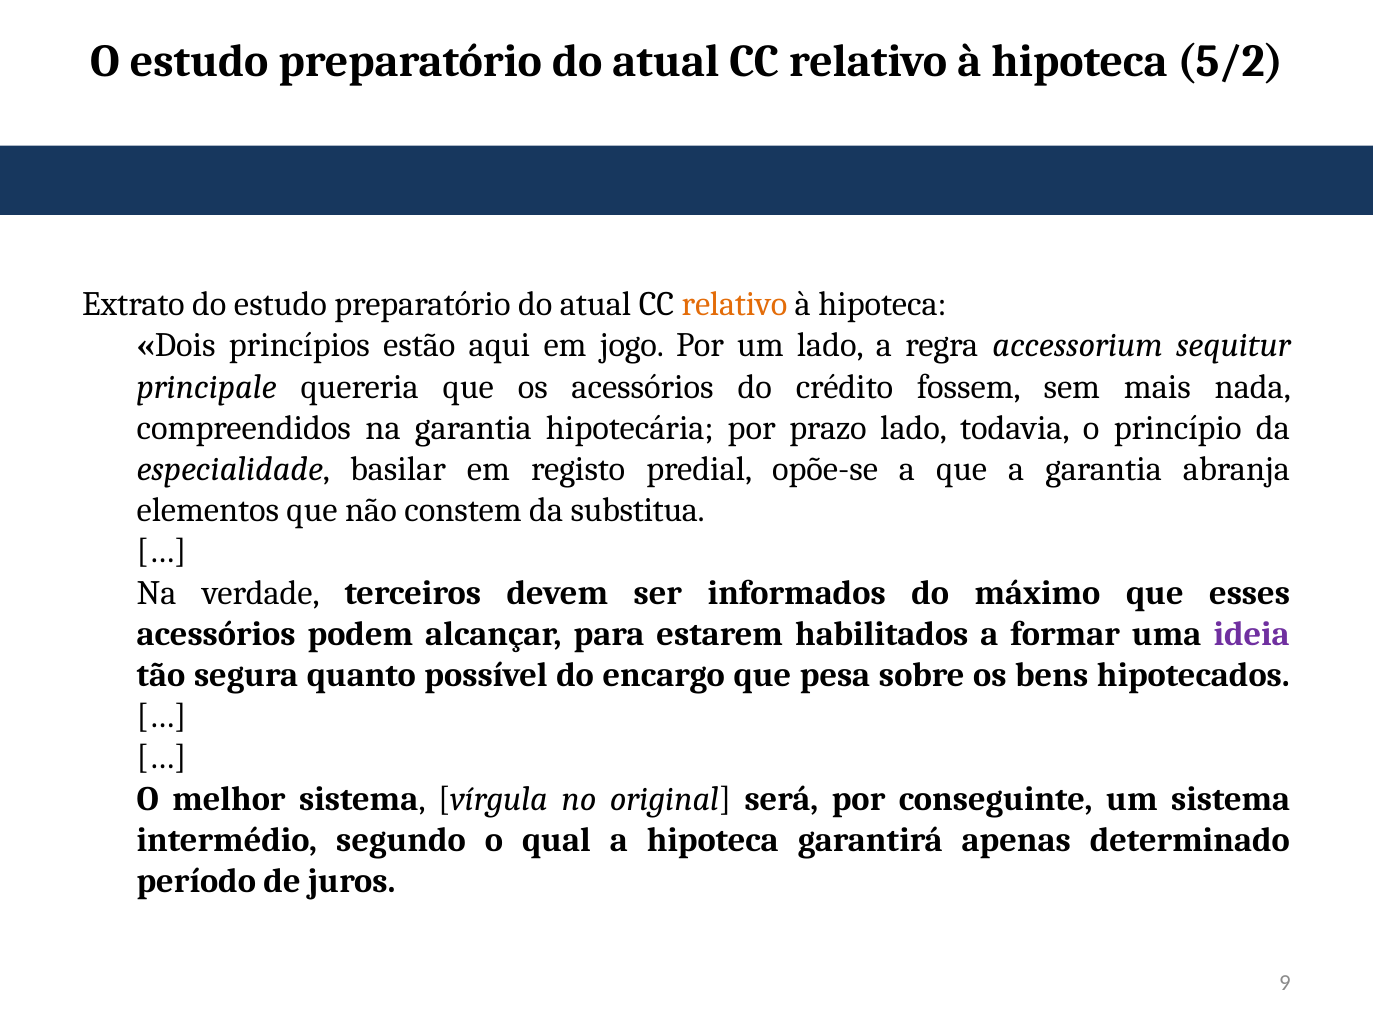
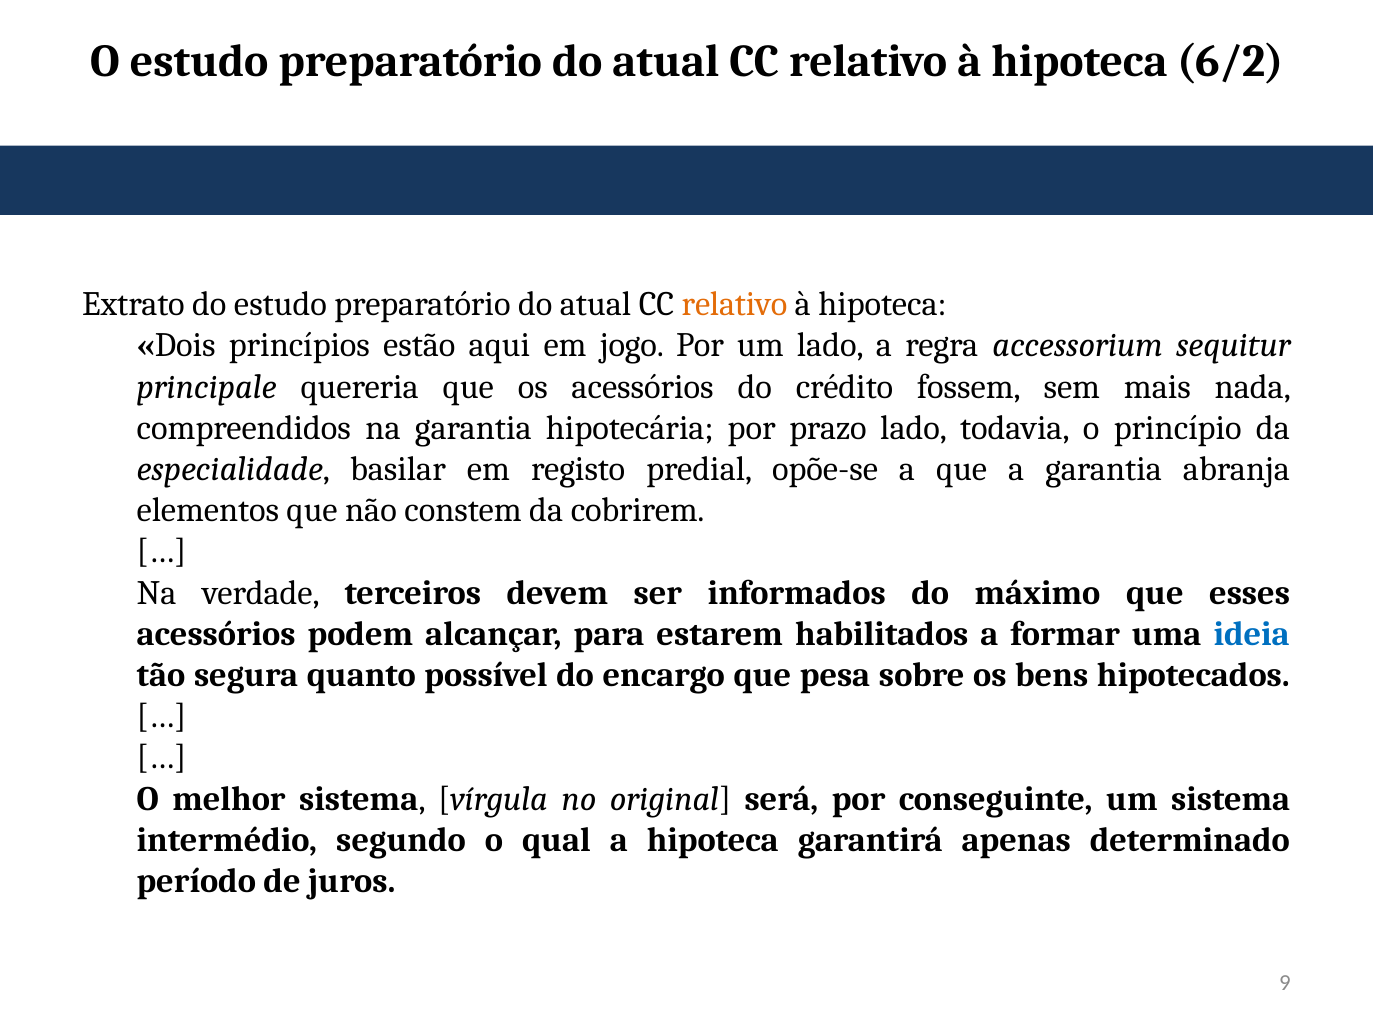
5/2: 5/2 -> 6/2
substitua: substitua -> cobrirem
ideia colour: purple -> blue
